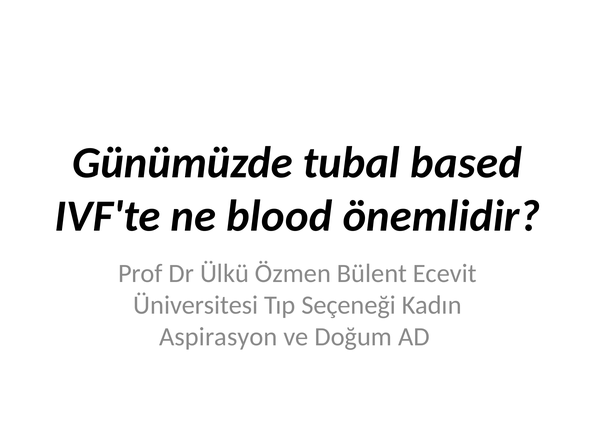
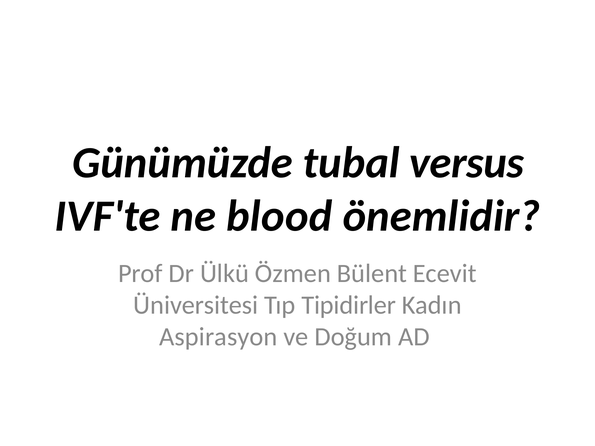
based: based -> versus
Seçeneği: Seçeneği -> Tipidirler
